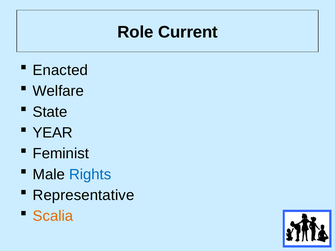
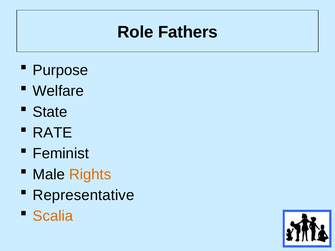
Current: Current -> Fathers
Enacted: Enacted -> Purpose
YEAR: YEAR -> RATE
Rights colour: blue -> orange
